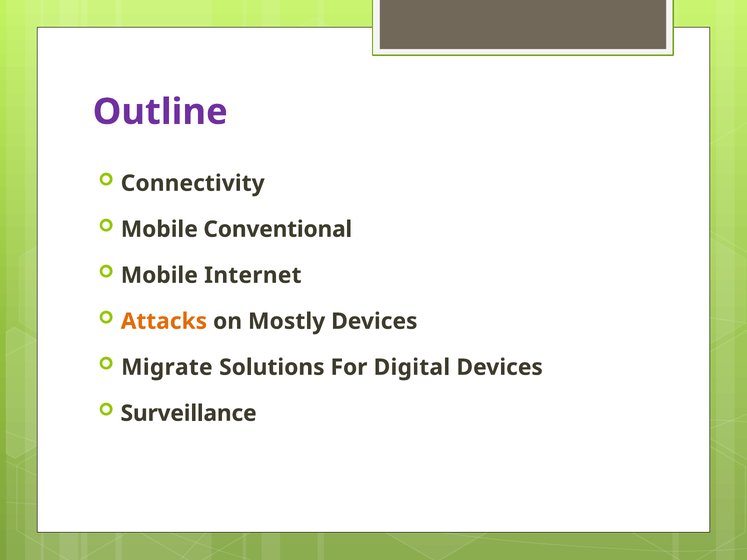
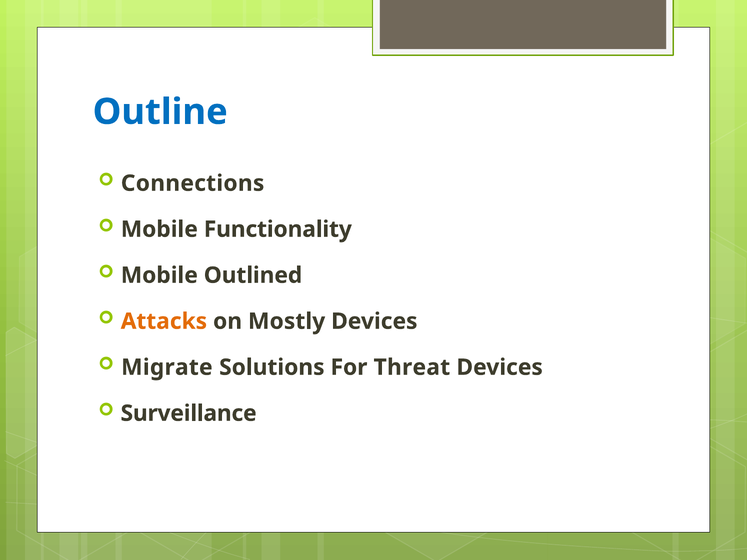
Outline colour: purple -> blue
Connectivity: Connectivity -> Connections
Conventional: Conventional -> Functionality
Internet: Internet -> Outlined
Digital: Digital -> Threat
